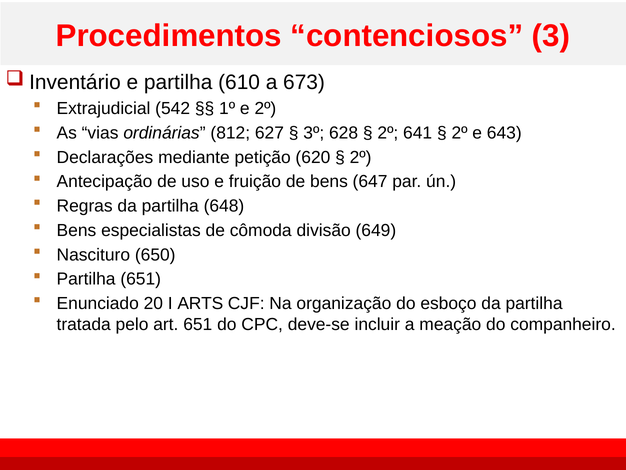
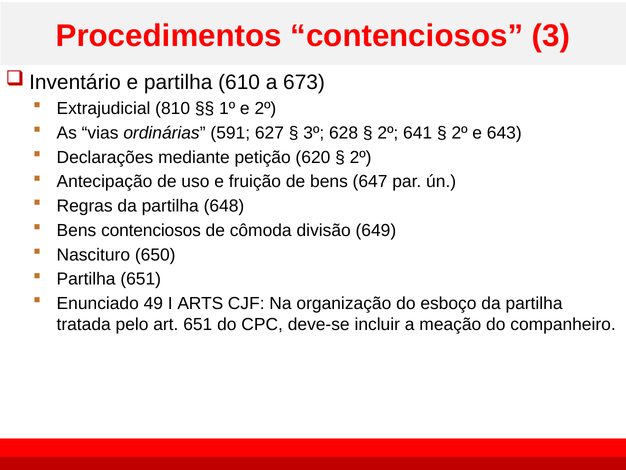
542: 542 -> 810
812: 812 -> 591
Bens especialistas: especialistas -> contenciosos
20: 20 -> 49
